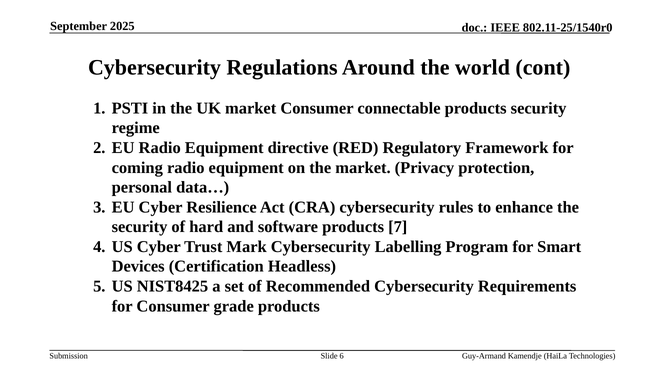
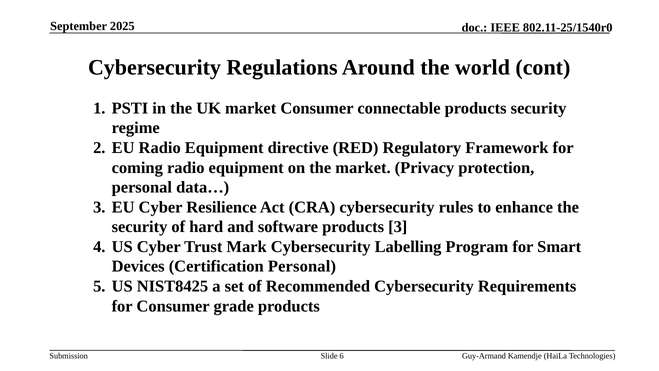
products 7: 7 -> 3
Certification Headless: Headless -> Personal
